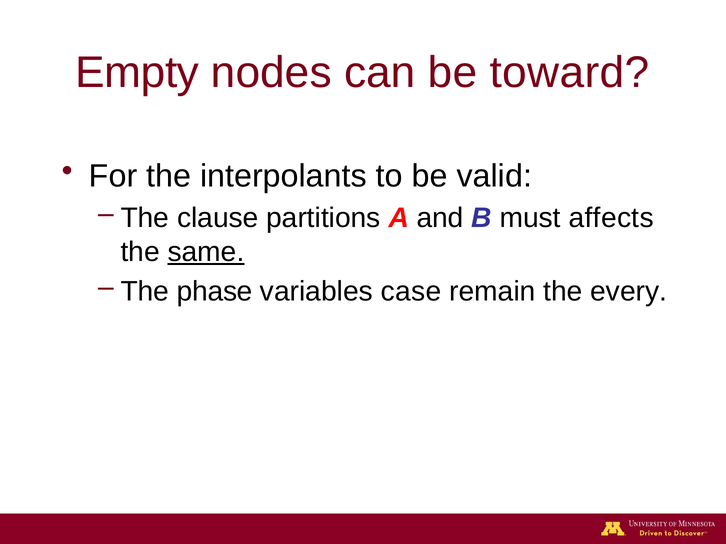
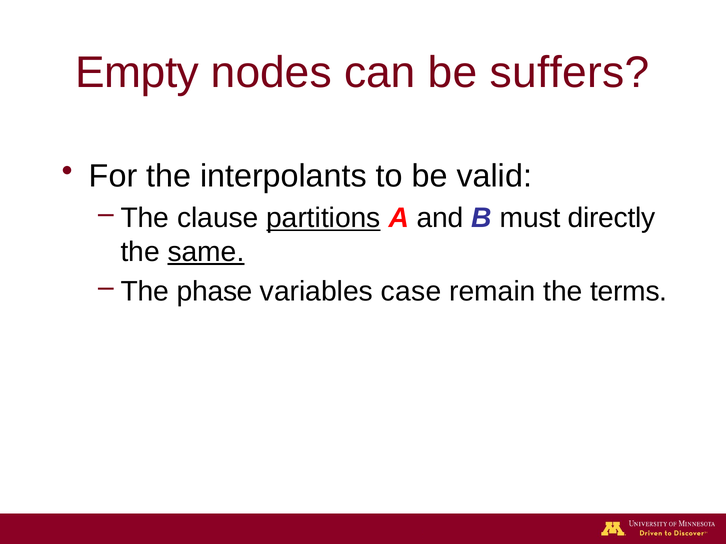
toward: toward -> suffers
partitions underline: none -> present
affects: affects -> directly
every: every -> terms
